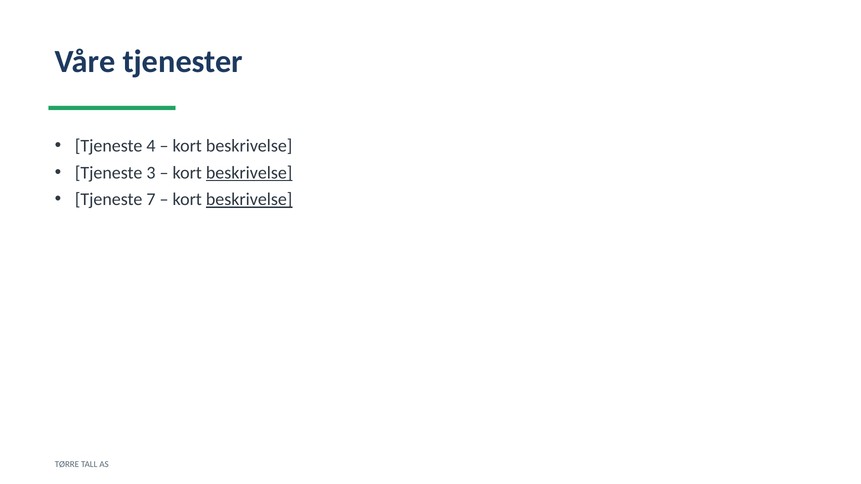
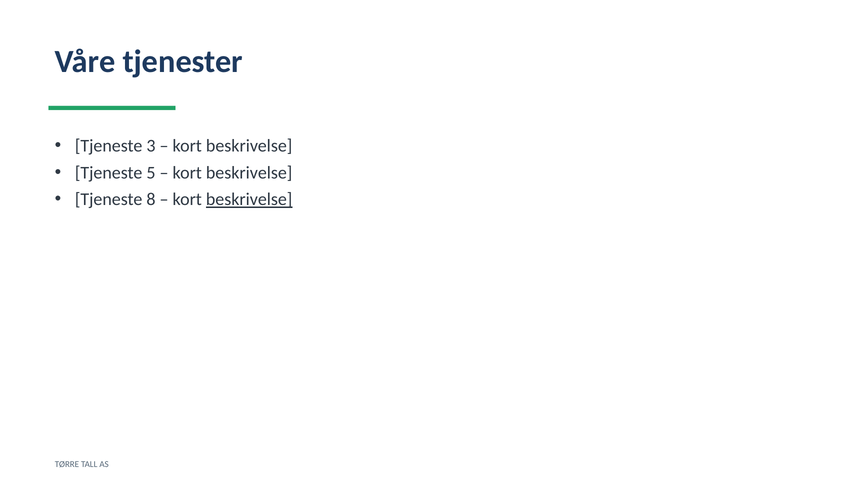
4: 4 -> 3
3: 3 -> 5
beskrivelse at (249, 173) underline: present -> none
7: 7 -> 8
